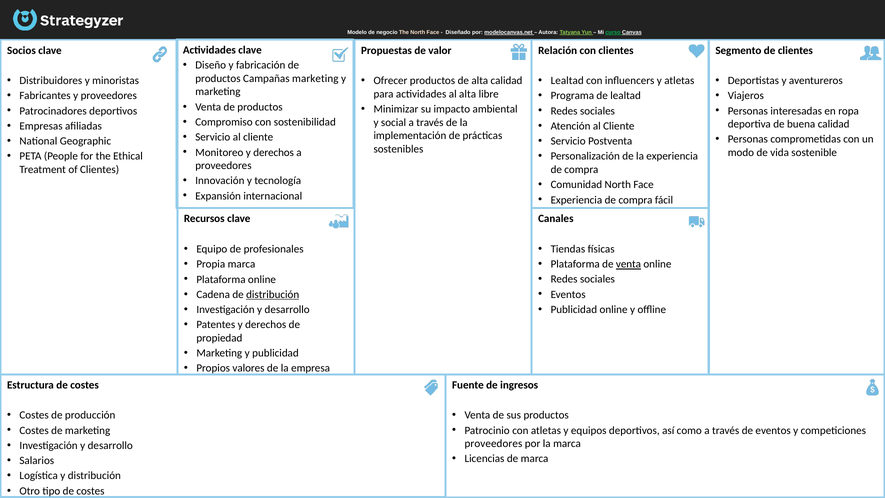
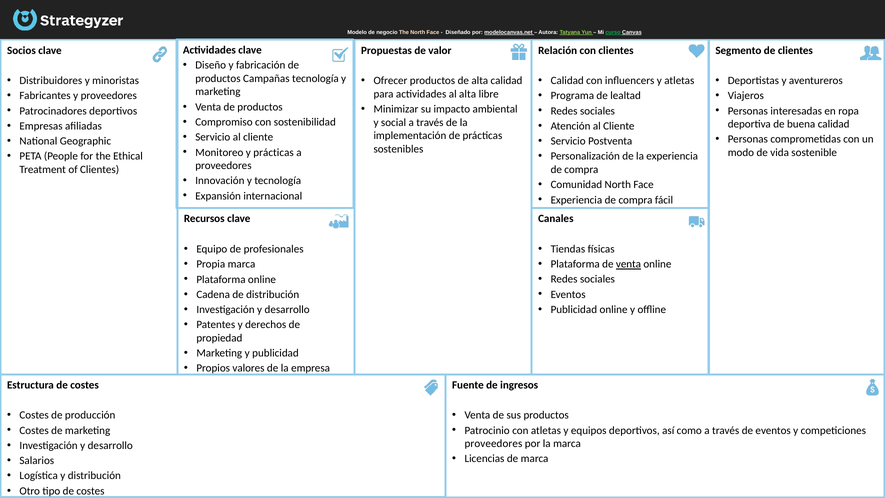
Campañas marketing: marketing -> tecnología
Lealtad at (567, 81): Lealtad -> Calidad
Monitoreo y derechos: derechos -> prácticas
distribución at (273, 294) underline: present -> none
